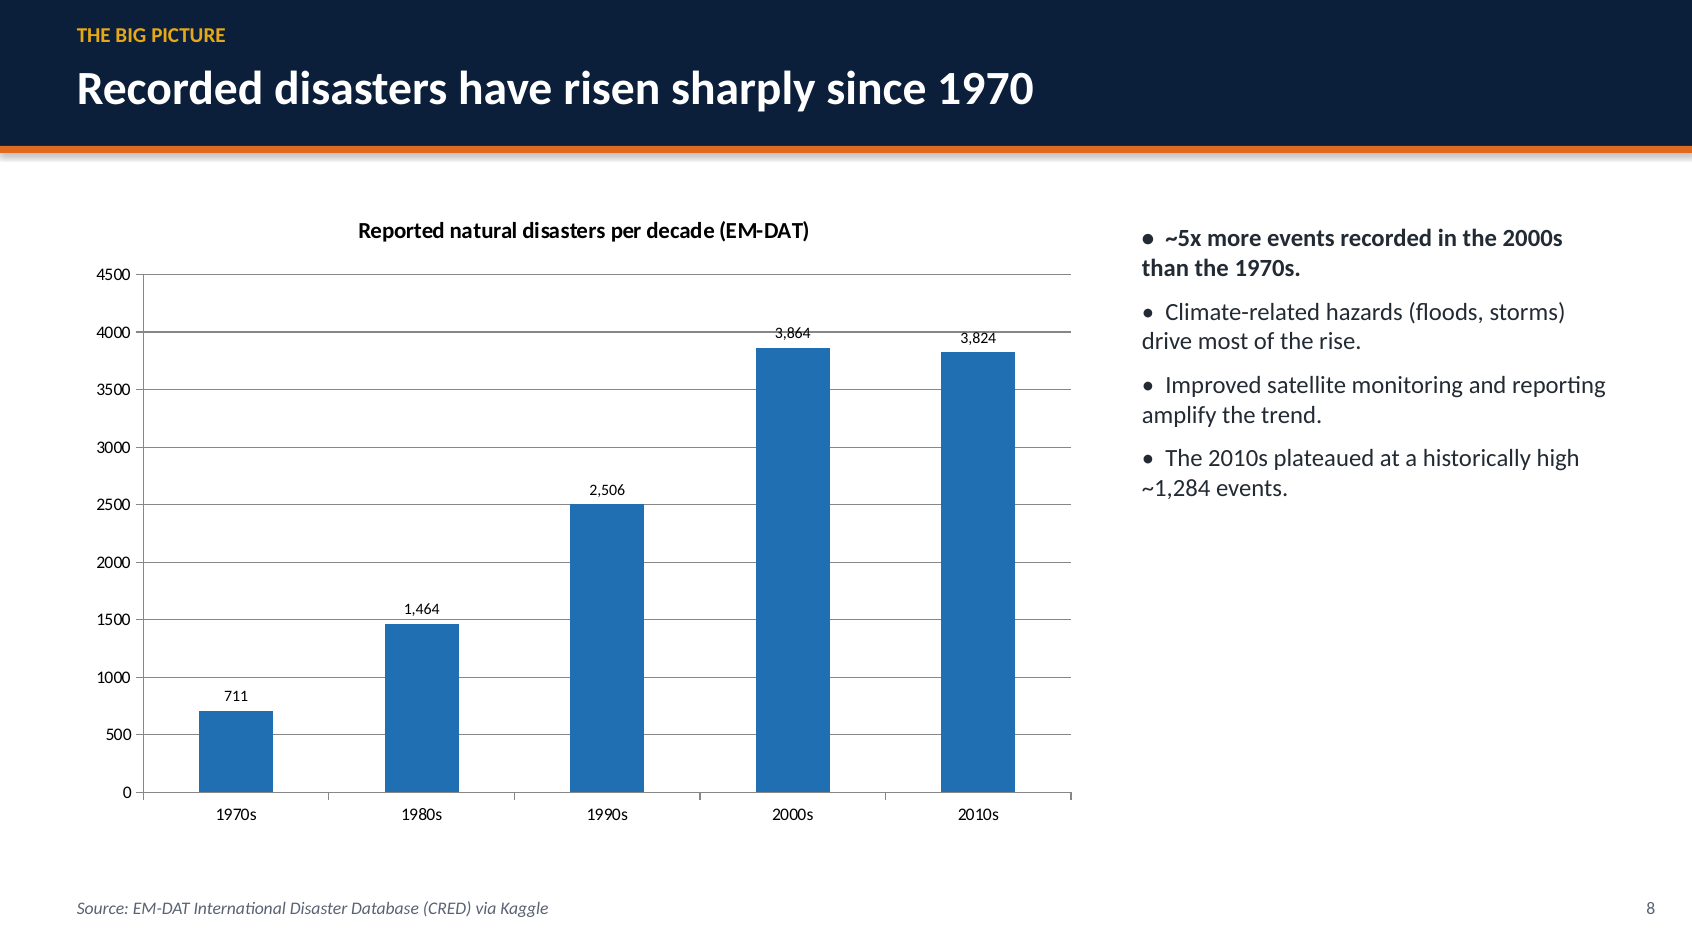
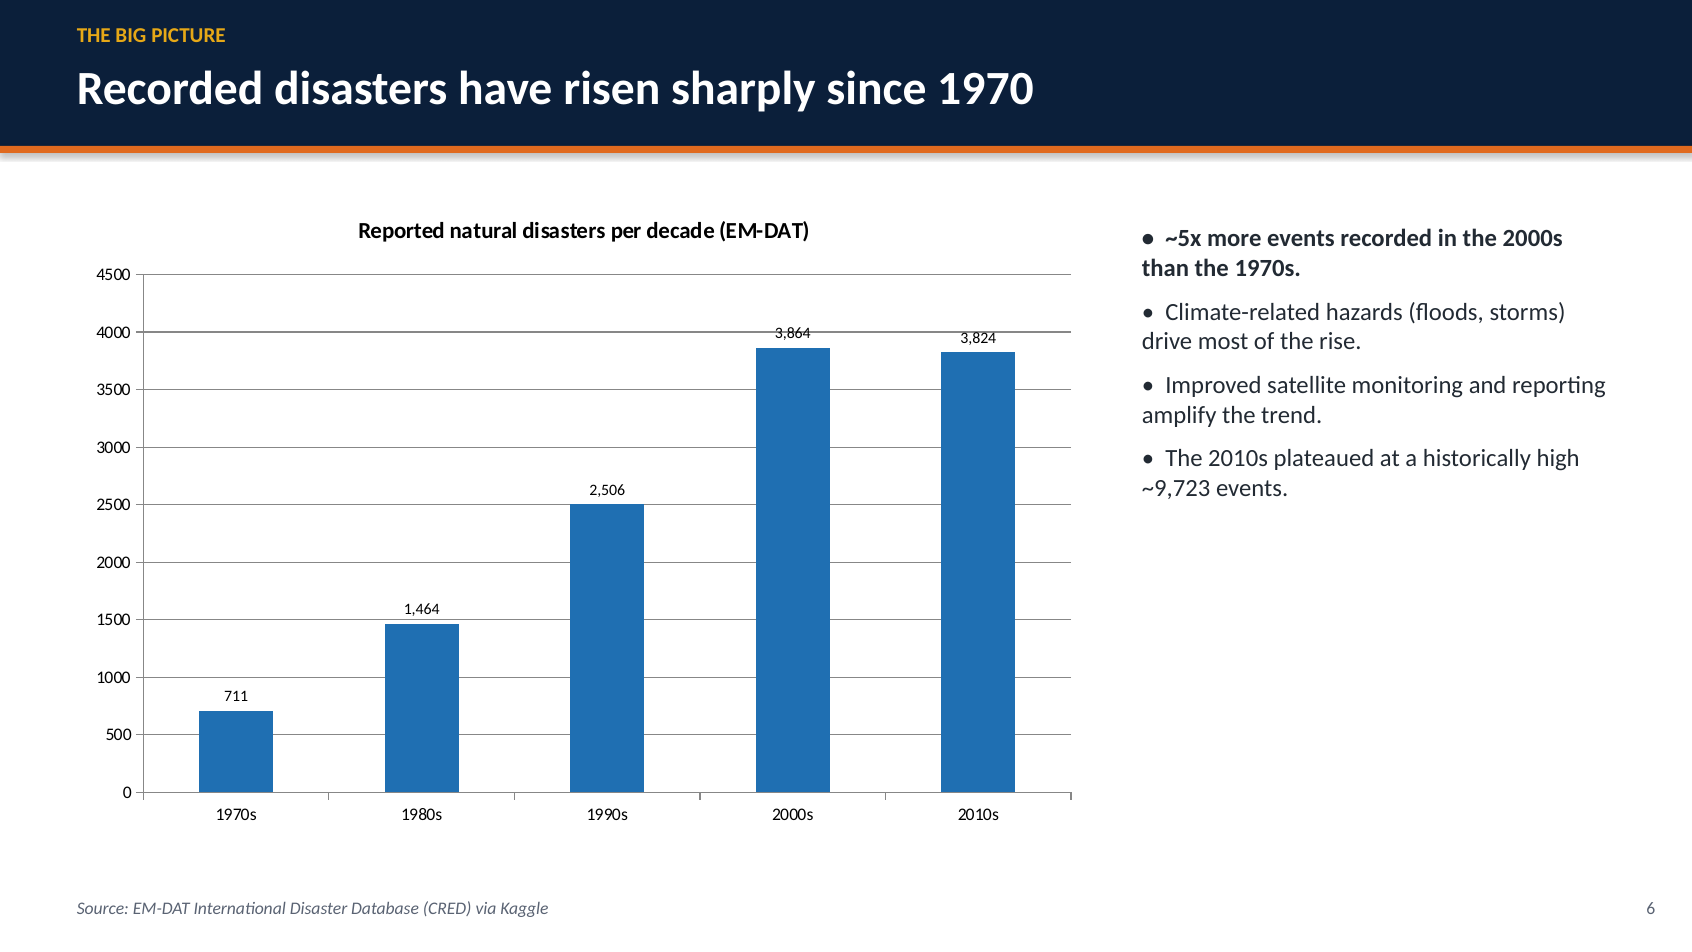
~1,284: ~1,284 -> ~9,723
8: 8 -> 6
